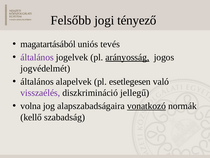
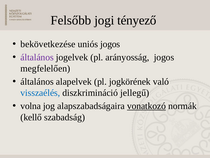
magatartásából: magatartásából -> bekövetkezése
uniós tevés: tevés -> jogos
arányosság underline: present -> none
jogvédelmét: jogvédelmét -> megfelelően
esetlegesen: esetlegesen -> jogkörének
visszaélés colour: purple -> blue
